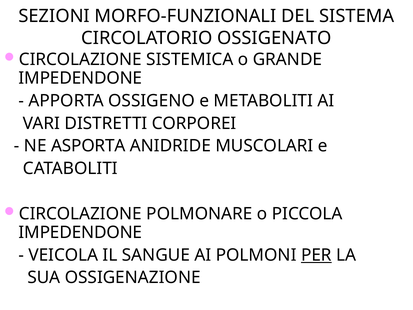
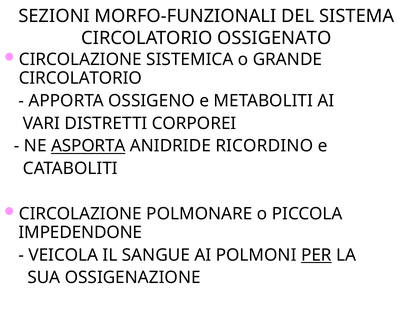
IMPEDENDONE at (80, 78): IMPEDENDONE -> CIRCOLATORIO
ASPORTA underline: none -> present
MUSCOLARI: MUSCOLARI -> RICORDINO
